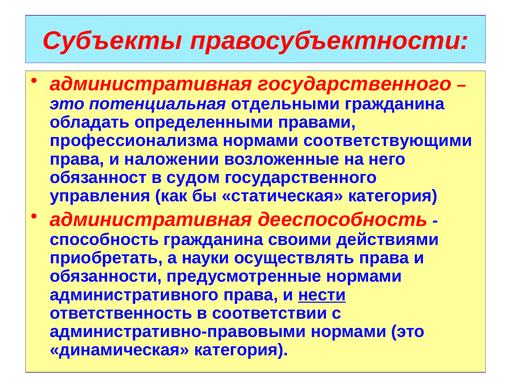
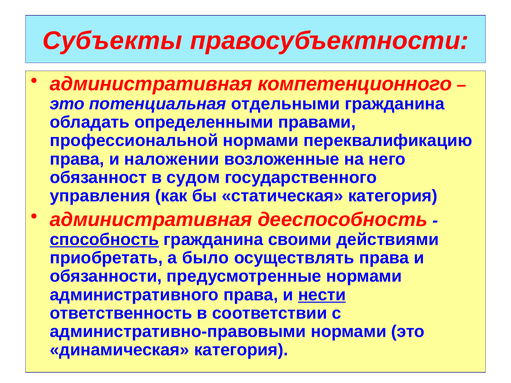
административная государственного: государственного -> компетенционного
профессионализма: профессионализма -> профессиональной
соответствующими: соответствующими -> переквалификацию
способность underline: none -> present
науки: науки -> было
